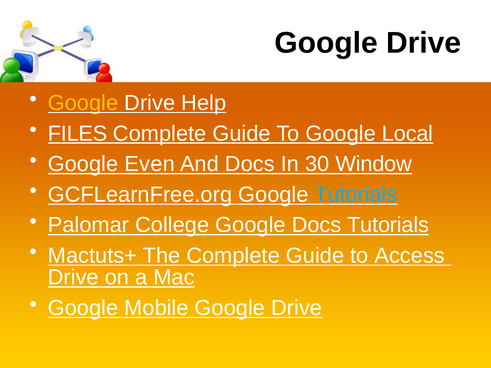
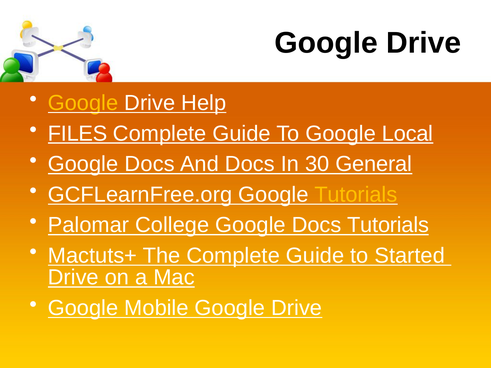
Even at (150, 164): Even -> Docs
Window: Window -> General
Tutorials at (356, 195) colour: light blue -> yellow
Access: Access -> Started
